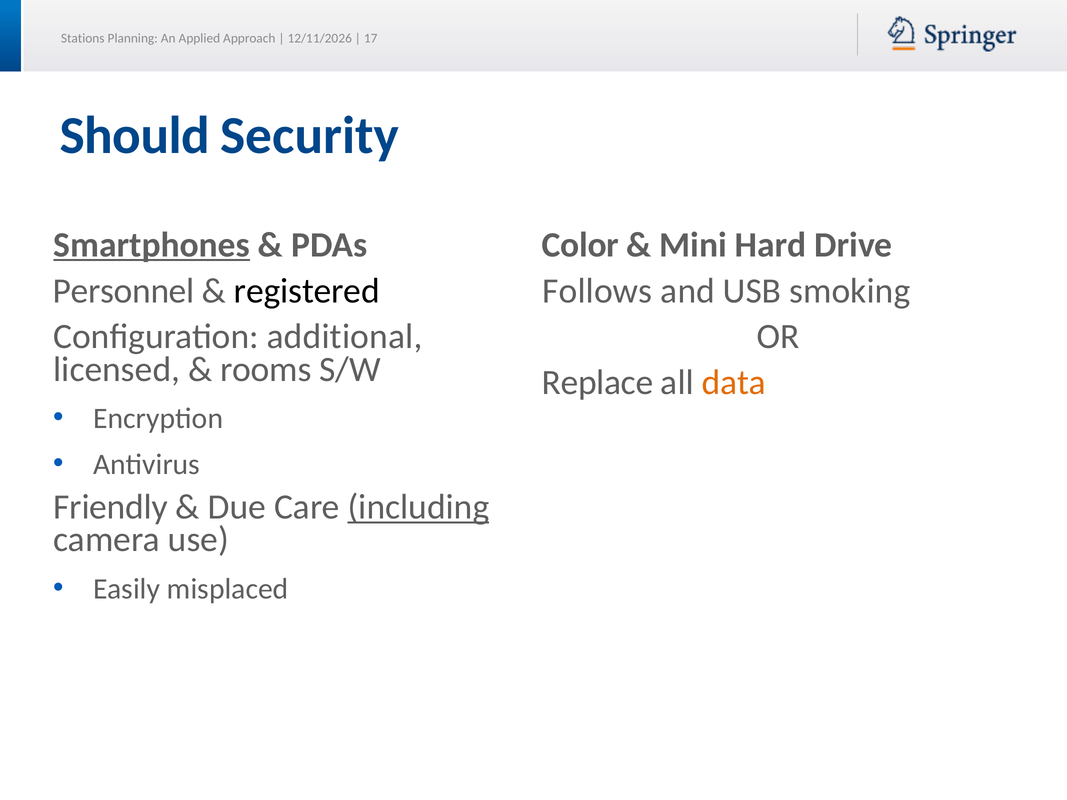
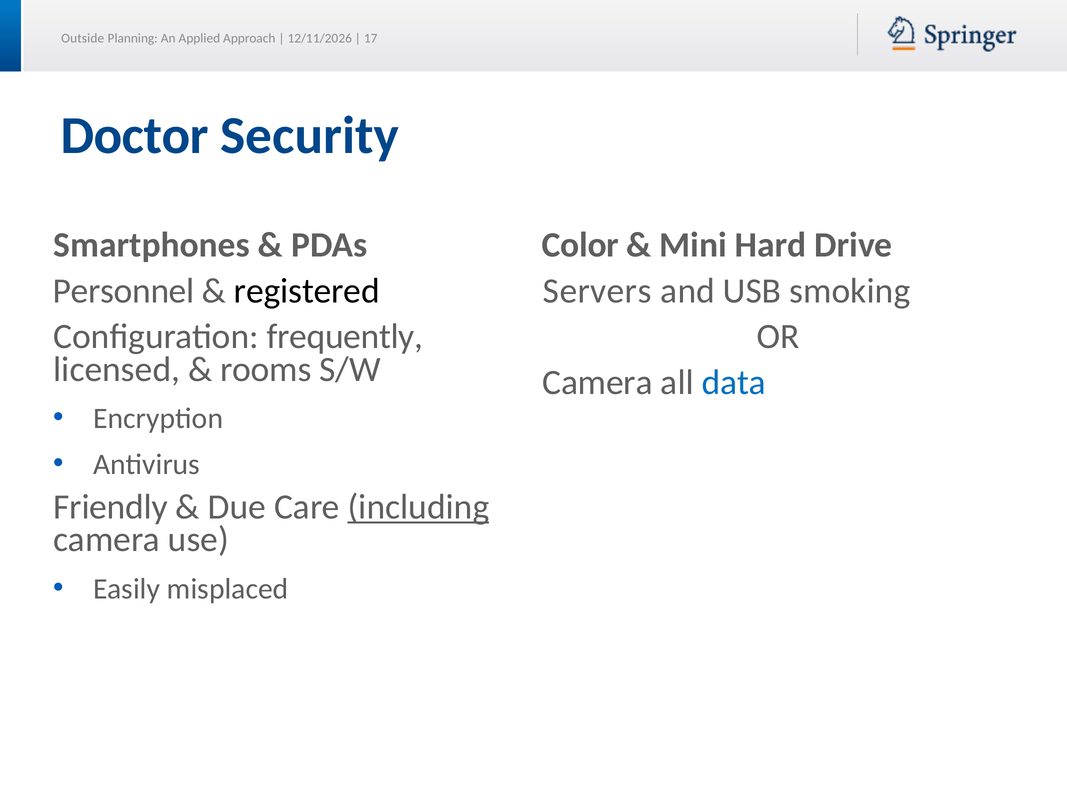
Stations: Stations -> Outside
Should: Should -> Doctor
Smartphones underline: present -> none
Follows: Follows -> Servers
additional: additional -> frequently
Replace at (598, 383): Replace -> Camera
data colour: orange -> blue
